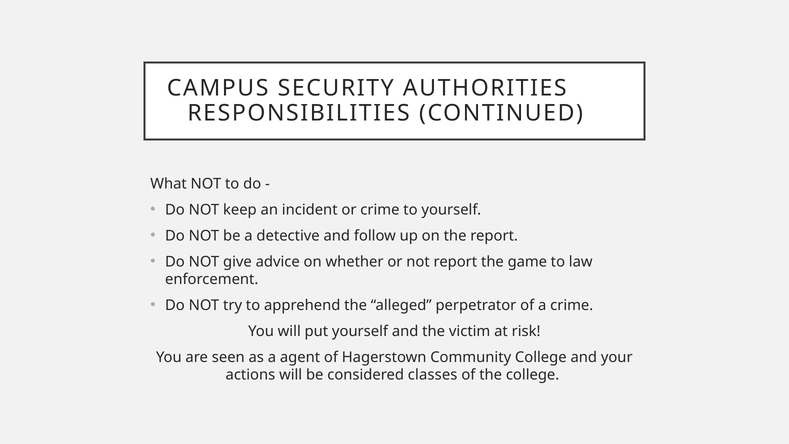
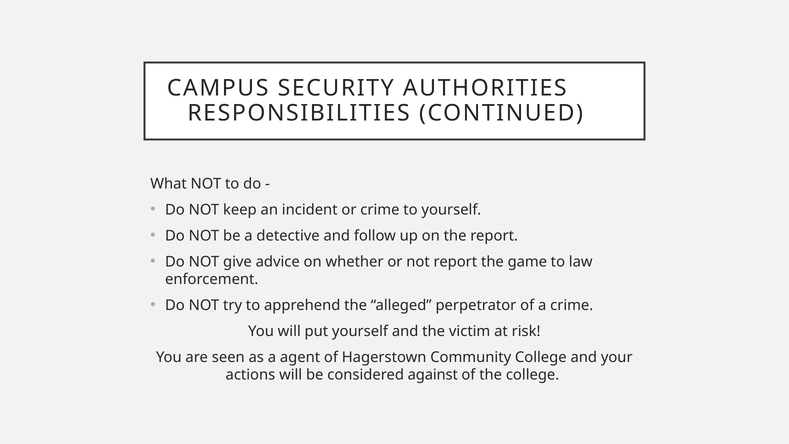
classes: classes -> against
